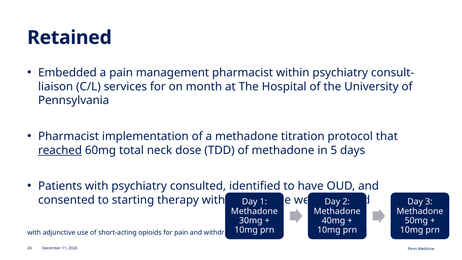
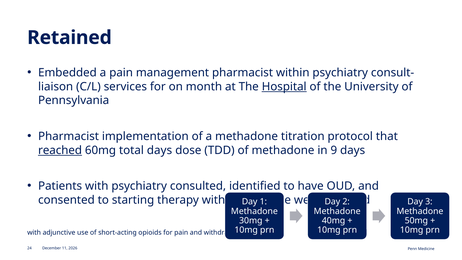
Hospital underline: none -> present
total neck: neck -> days
5: 5 -> 9
